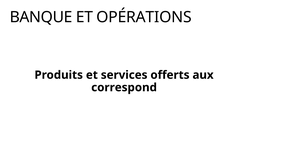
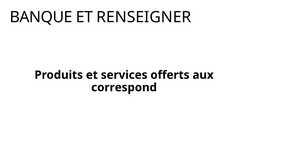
OPÉRATIONS: OPÉRATIONS -> RENSEIGNER
